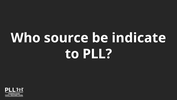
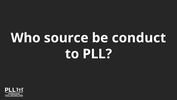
indicate: indicate -> conduct
